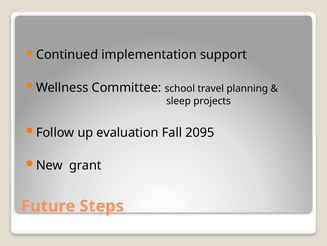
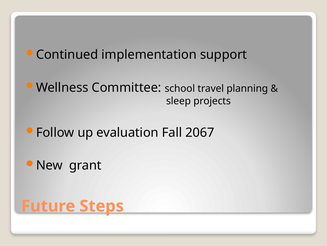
2095: 2095 -> 2067
